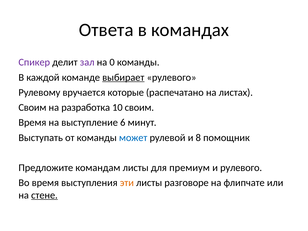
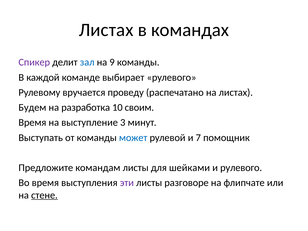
Ответа at (106, 30): Ответа -> Листах
зал colour: purple -> blue
0: 0 -> 9
выбирает underline: present -> none
которые: которые -> проведу
Своим at (32, 108): Своим -> Будем
6: 6 -> 3
8: 8 -> 7
премиум: премиум -> шейками
эти colour: orange -> purple
